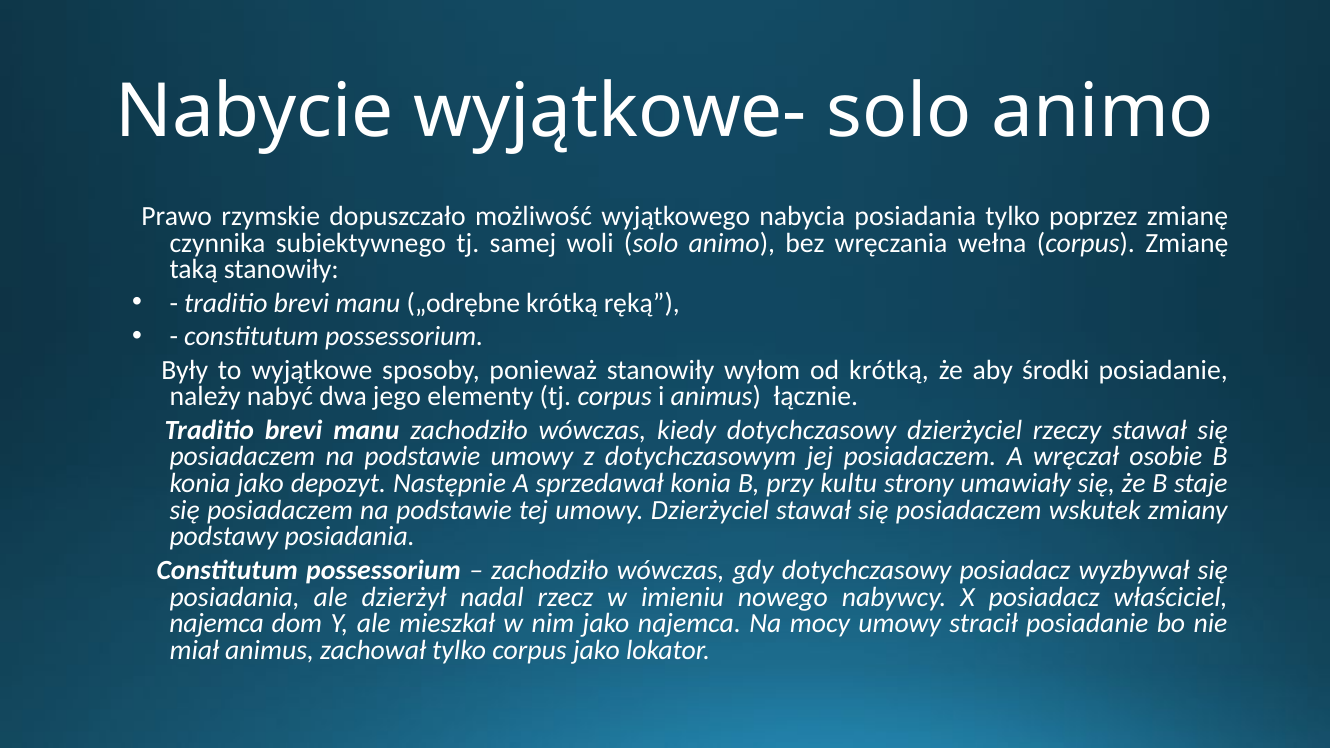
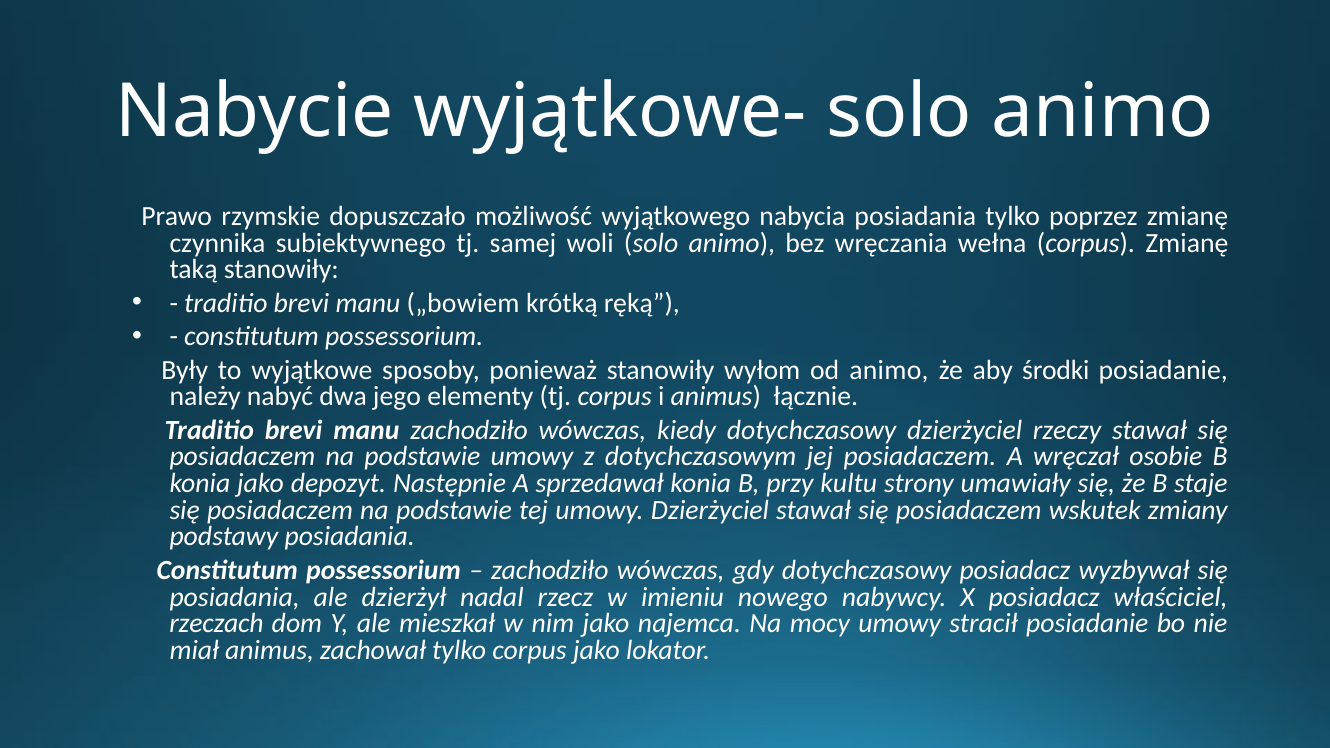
„odrębne: „odrębne -> „bowiem
od krótką: krótką -> animo
najemca at (217, 624): najemca -> rzeczach
